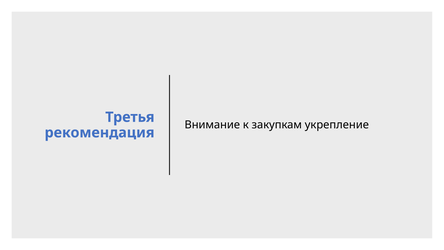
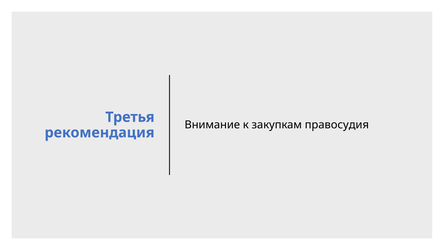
укрепление: укрепление -> правосудия
